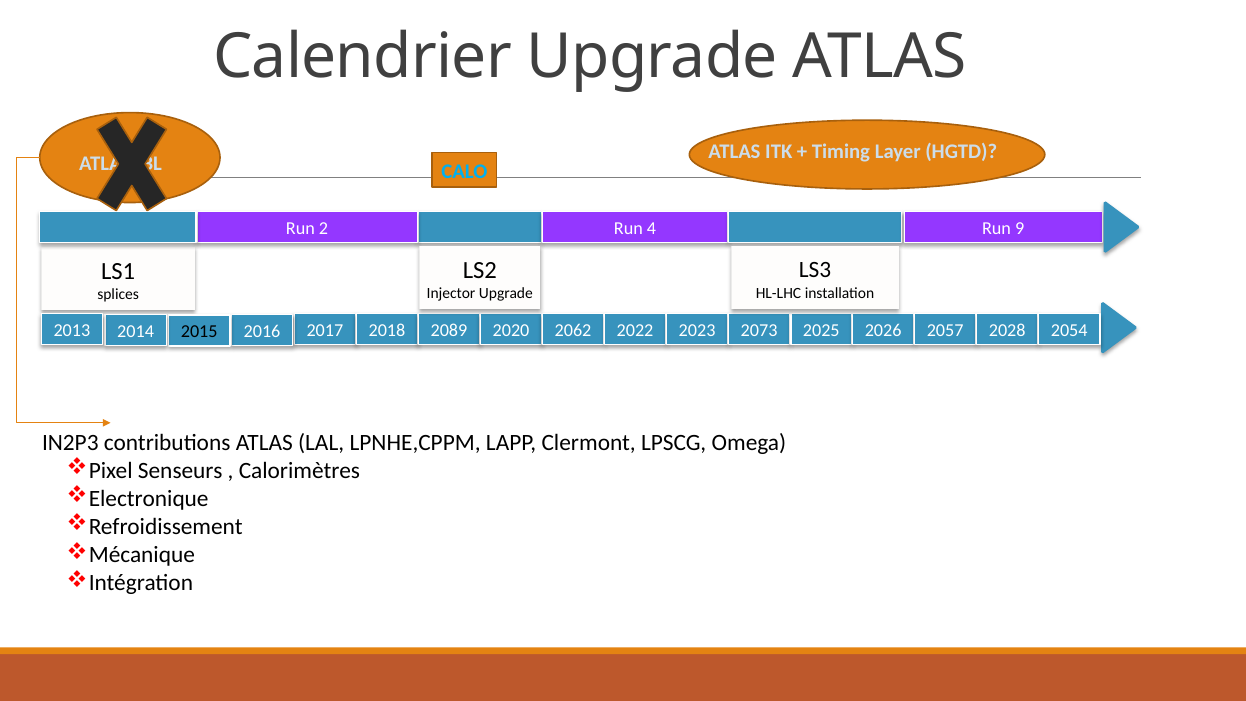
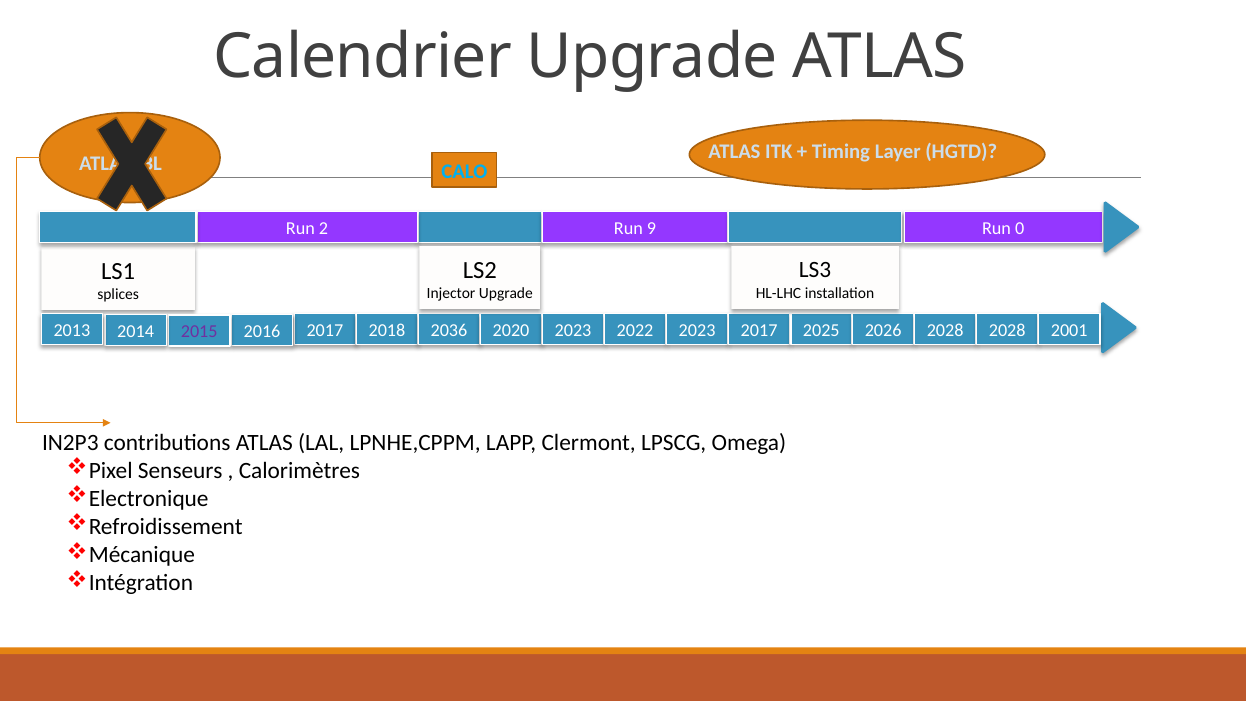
4: 4 -> 9
9: 9 -> 0
2054: 2054 -> 2001
2089: 2089 -> 2036
2020 2062: 2062 -> 2023
2023 2073: 2073 -> 2017
2026 2057: 2057 -> 2028
2015 colour: black -> purple
